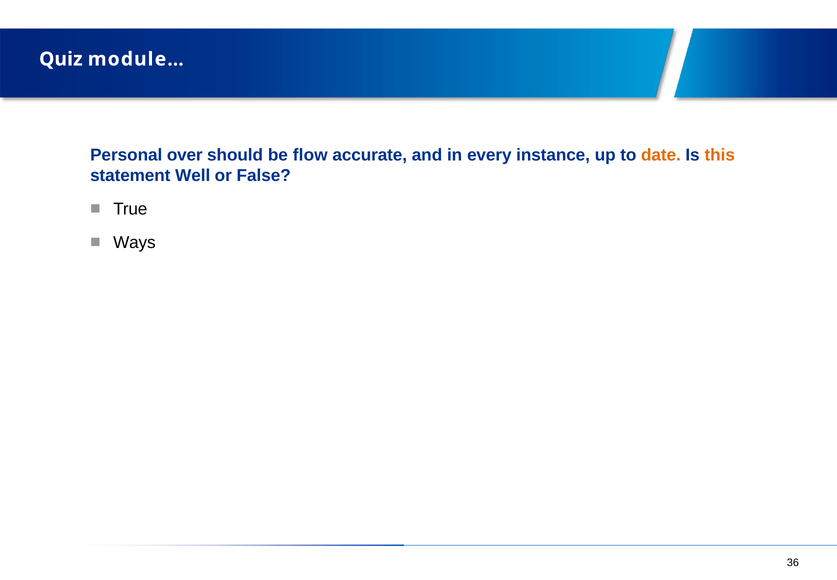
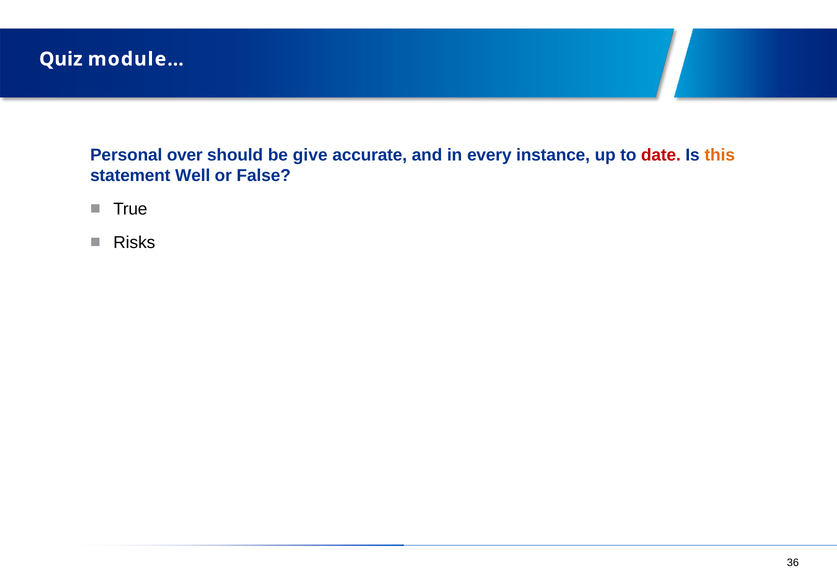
flow: flow -> give
date colour: orange -> red
Ways: Ways -> Risks
